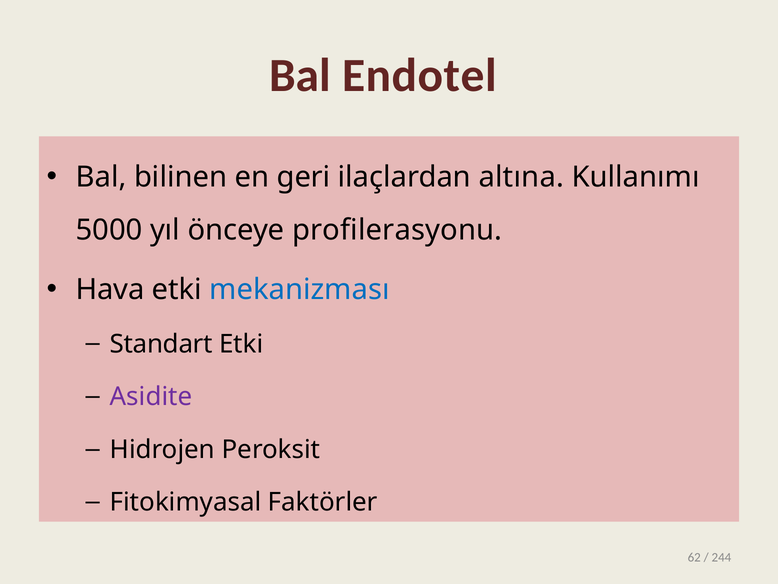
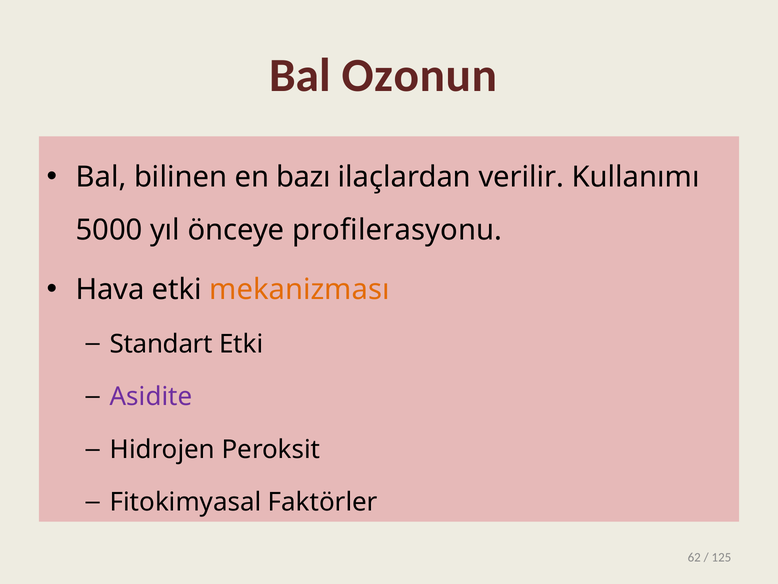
Endotel: Endotel -> Ozonun
geri: geri -> bazı
altına: altına -> verilir
mekanizması colour: blue -> orange
244: 244 -> 125
